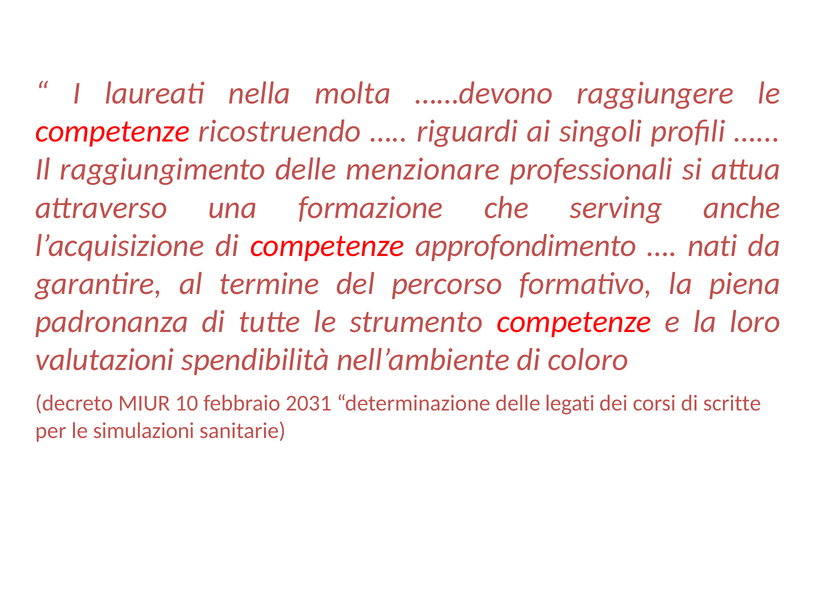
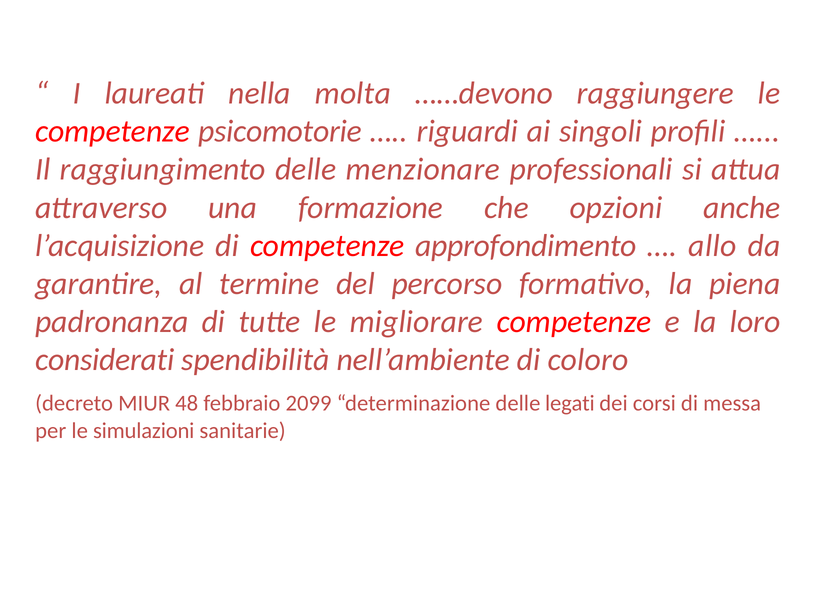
ricostruendo: ricostruendo -> psicomotorie
serving: serving -> opzioni
nati: nati -> allo
strumento: strumento -> migliorare
valutazioni: valutazioni -> considerati
10: 10 -> 48
2031: 2031 -> 2099
scritte: scritte -> messa
